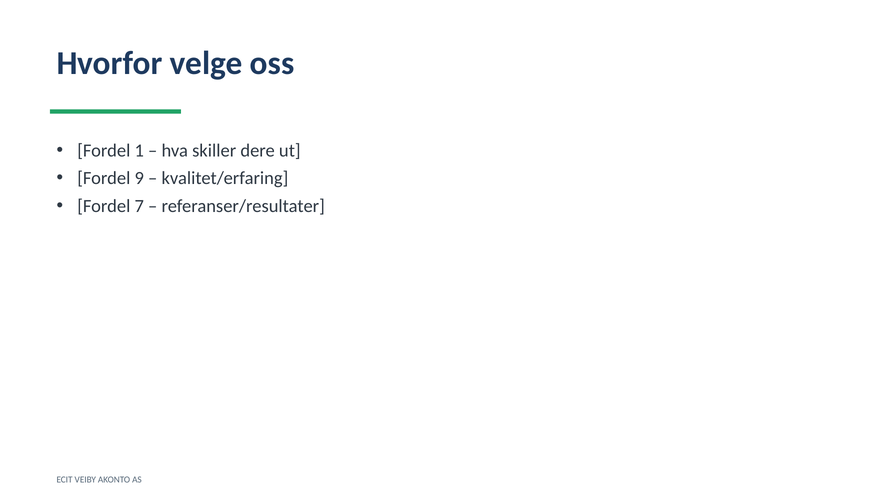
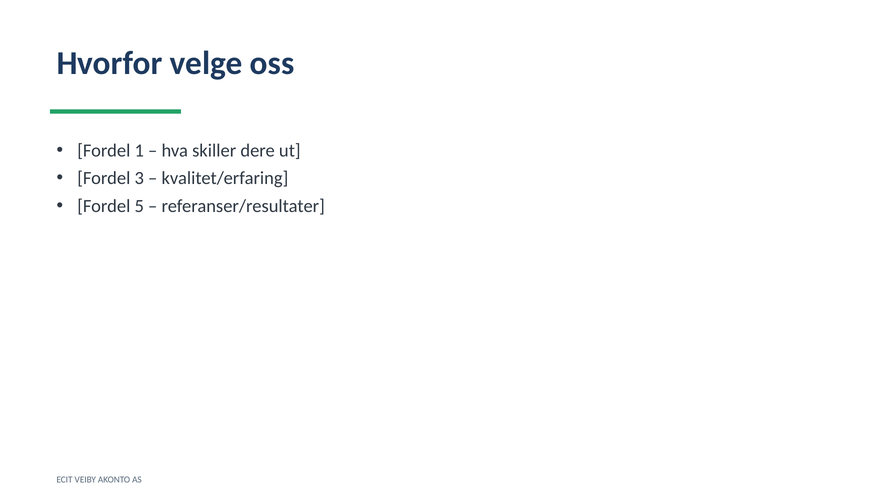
9: 9 -> 3
7: 7 -> 5
